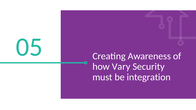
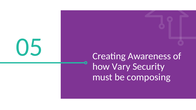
integration: integration -> composing
